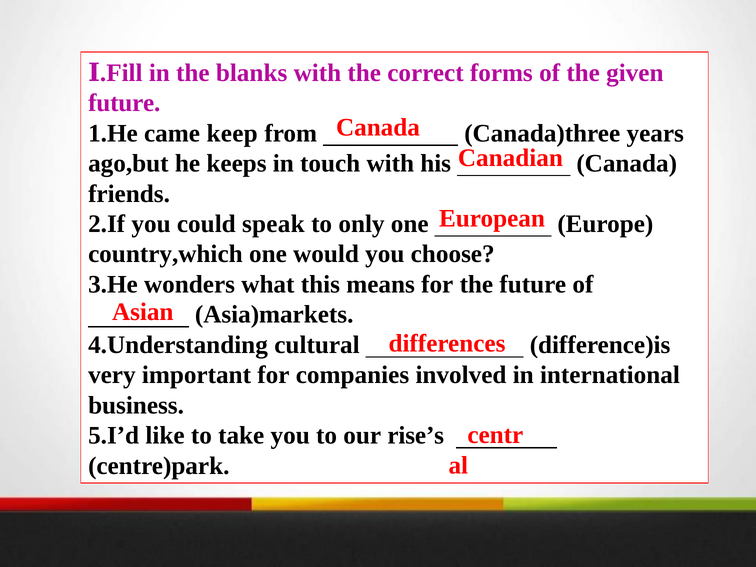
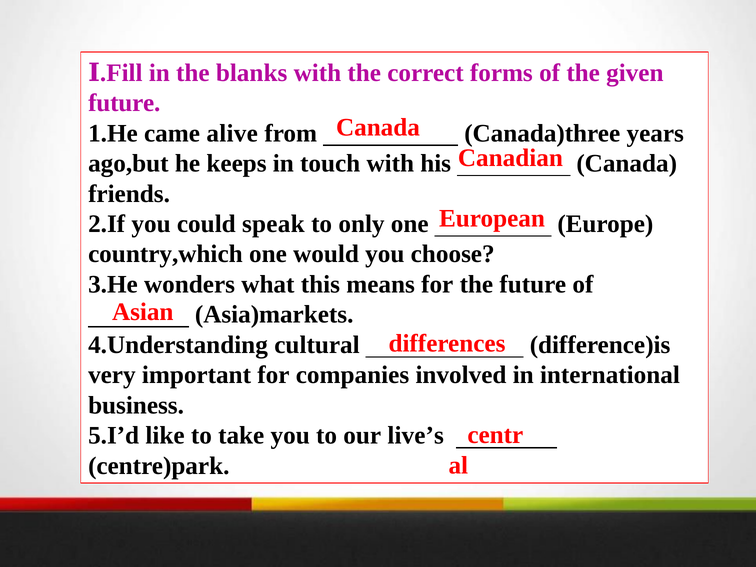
keep: keep -> alive
rise’s: rise’s -> live’s
